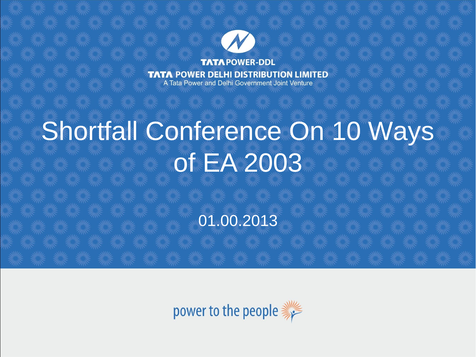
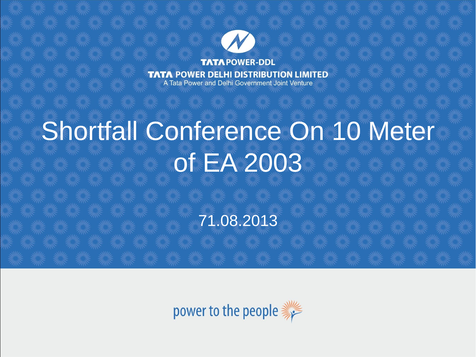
Ways: Ways -> Meter
01.00.2013: 01.00.2013 -> 71.08.2013
